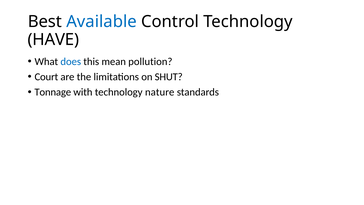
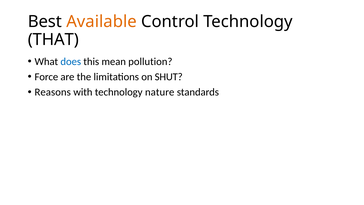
Available colour: blue -> orange
HAVE: HAVE -> THAT
Court: Court -> Force
Tonnage: Tonnage -> Reasons
